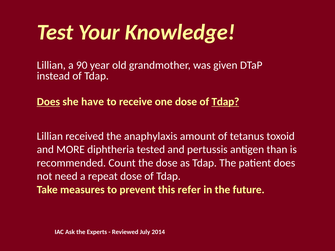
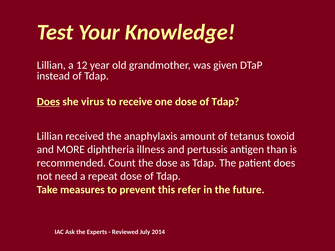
90: 90 -> 12
have: have -> virus
Tdap at (225, 102) underline: present -> none
tested: tested -> illness
